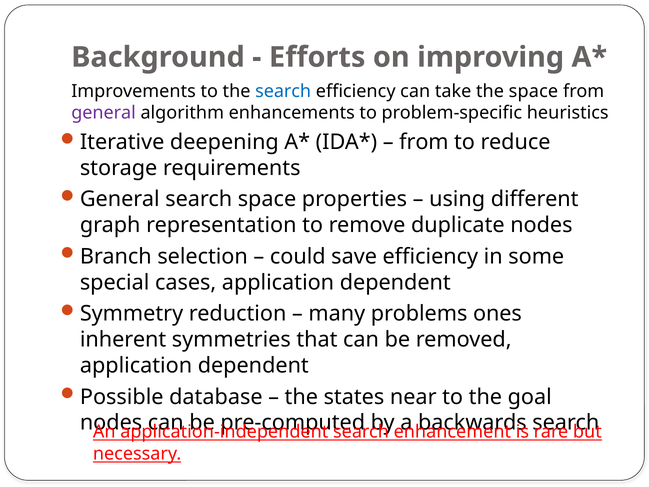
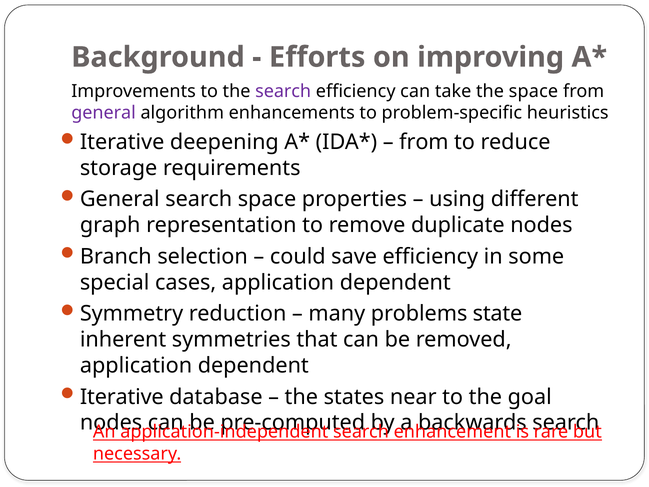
search at (283, 91) colour: blue -> purple
ones: ones -> state
Possible at (122, 397): Possible -> Iterative
